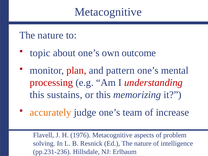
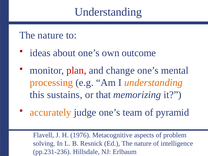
Metacognitive at (108, 12): Metacognitive -> Understanding
topic: topic -> ideas
pattern: pattern -> change
processing colour: red -> orange
understanding at (153, 83) colour: red -> orange
or this: this -> that
increase: increase -> pyramid
